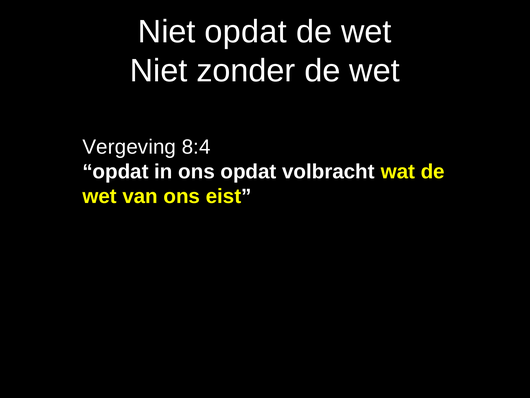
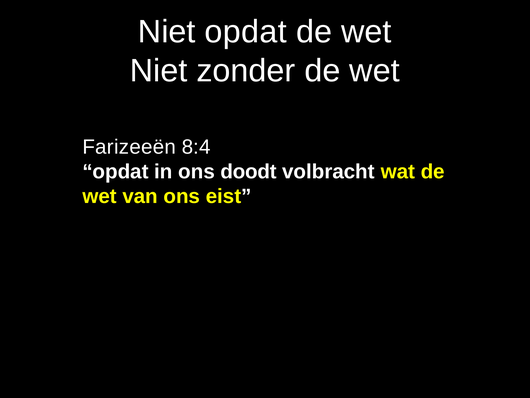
Vergeving: Vergeving -> Farizeeën
ons opdat: opdat -> doodt
